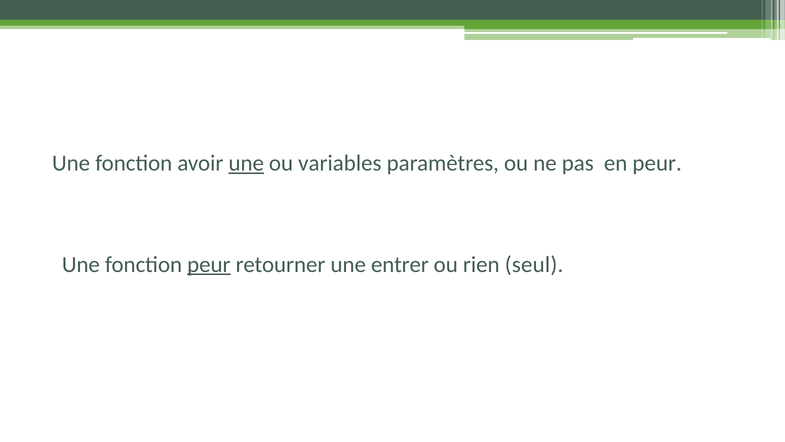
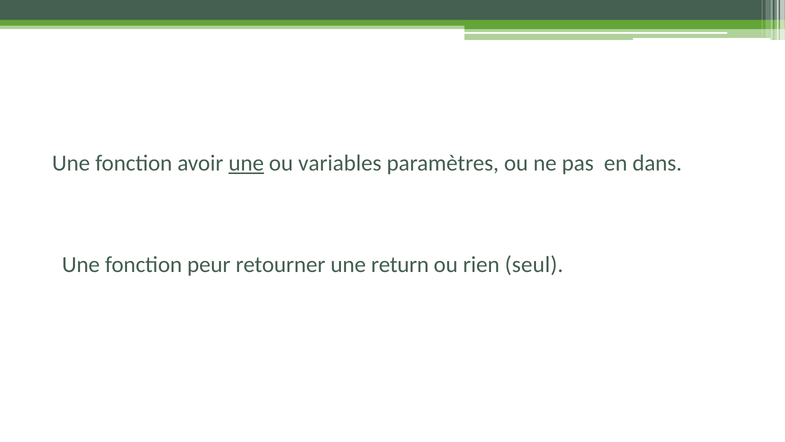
en peur: peur -> dans
peur at (209, 264) underline: present -> none
entrer: entrer -> return
